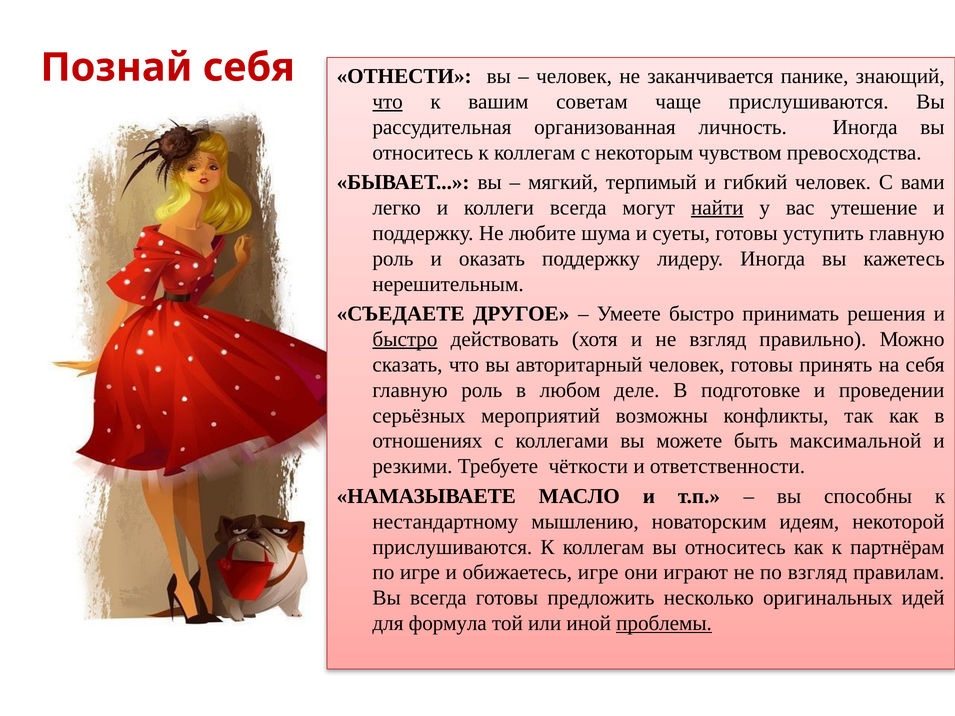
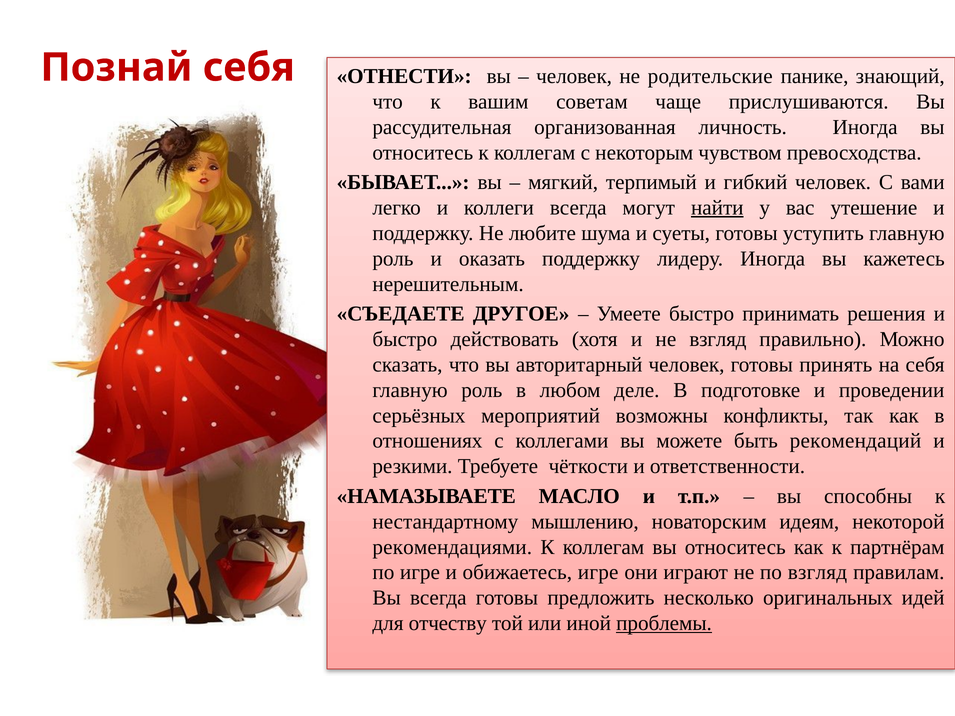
заканчивается: заканчивается -> родительские
что at (388, 102) underline: present -> none
быстро at (405, 339) underline: present -> none
максимальной: максимальной -> рекомендаций
прислушиваются at (452, 547): прислушиваются -> рекомендациями
формула: формула -> отчеству
